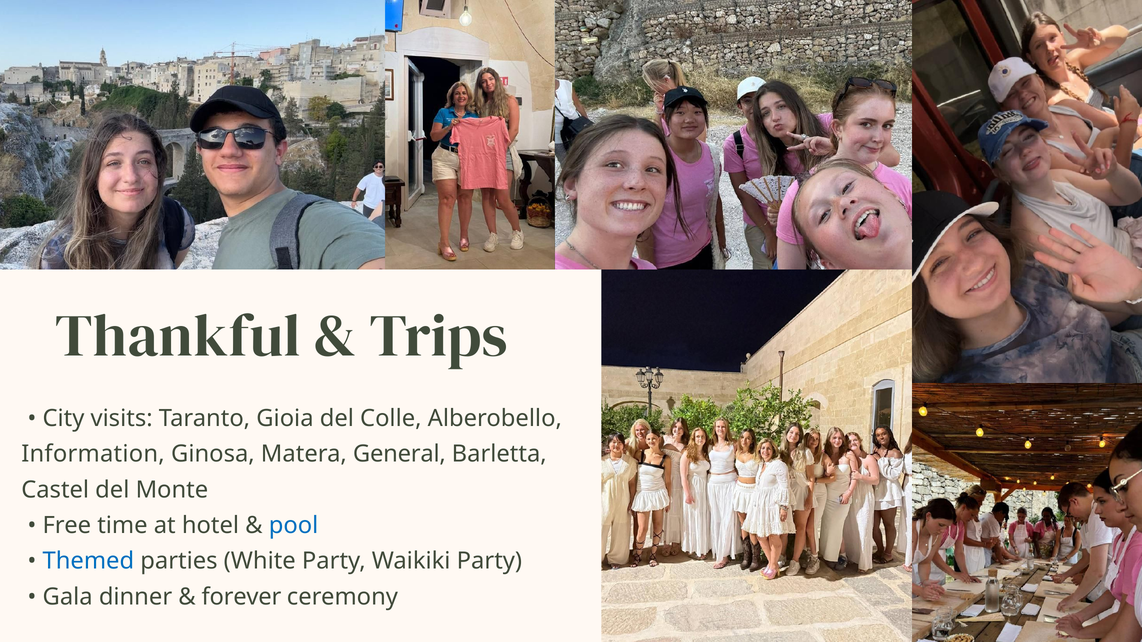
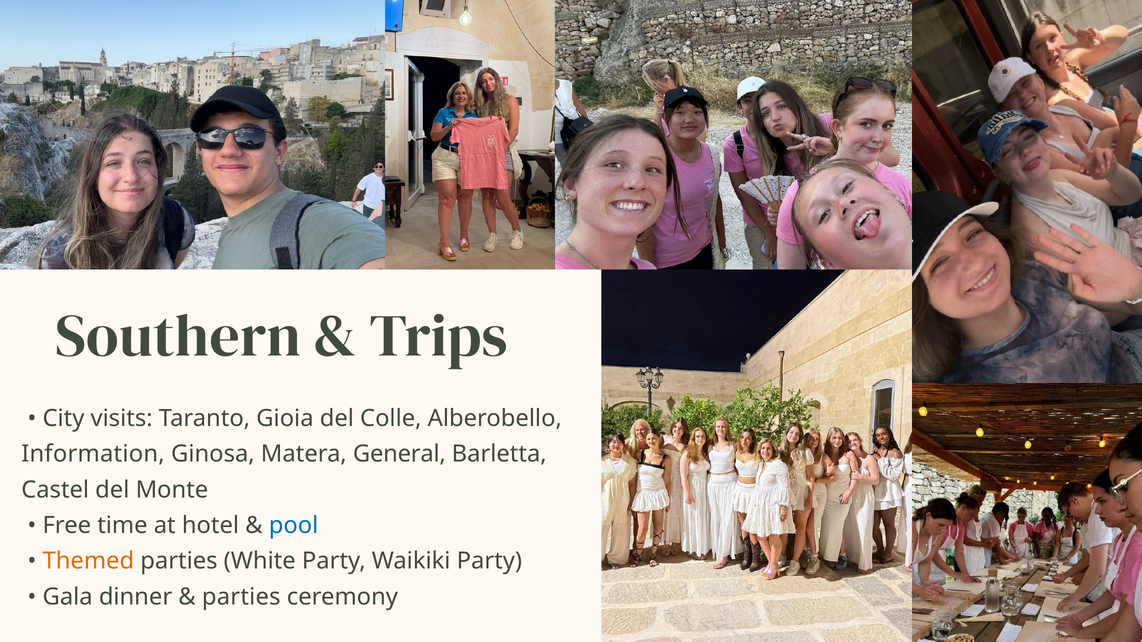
Thankful: Thankful -> Southern
Themed colour: blue -> orange
forever at (241, 597): forever -> parties
